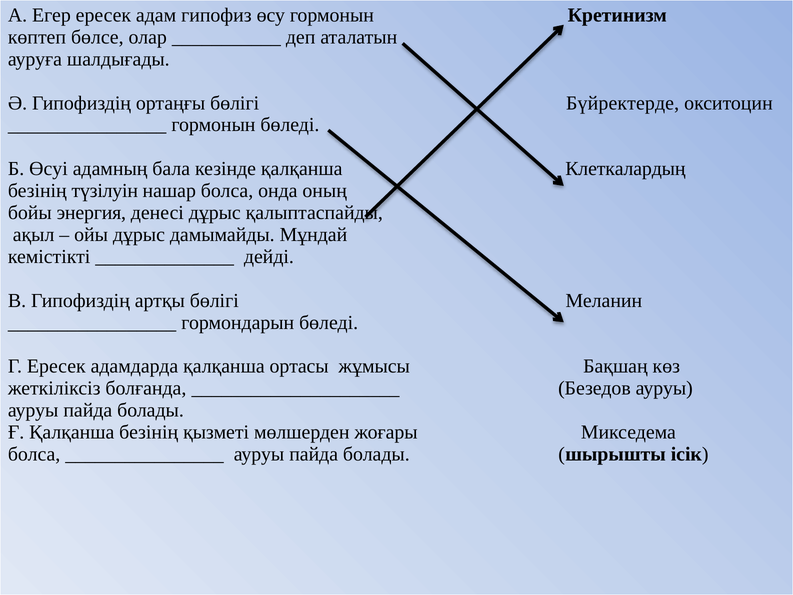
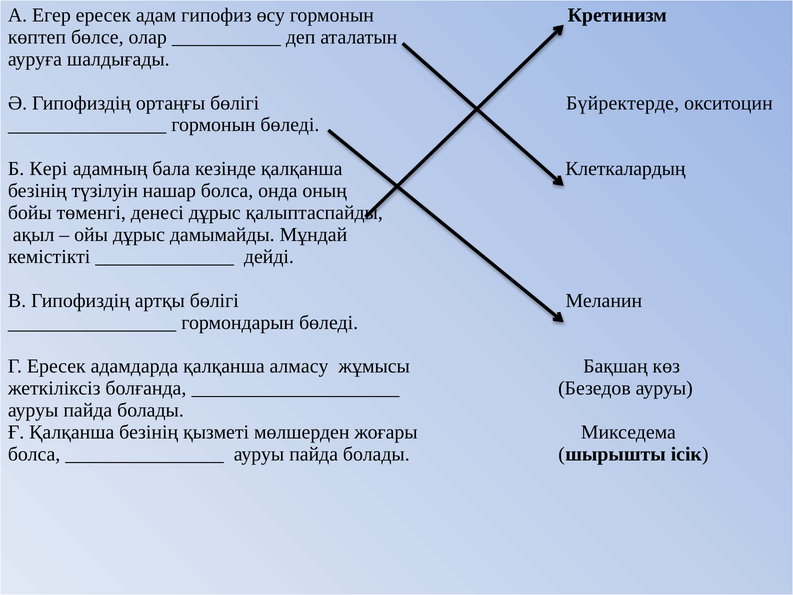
Өсуі: Өсуі -> Кері
энергия: энергия -> төменгі
ортасы: ортасы -> алмасу
